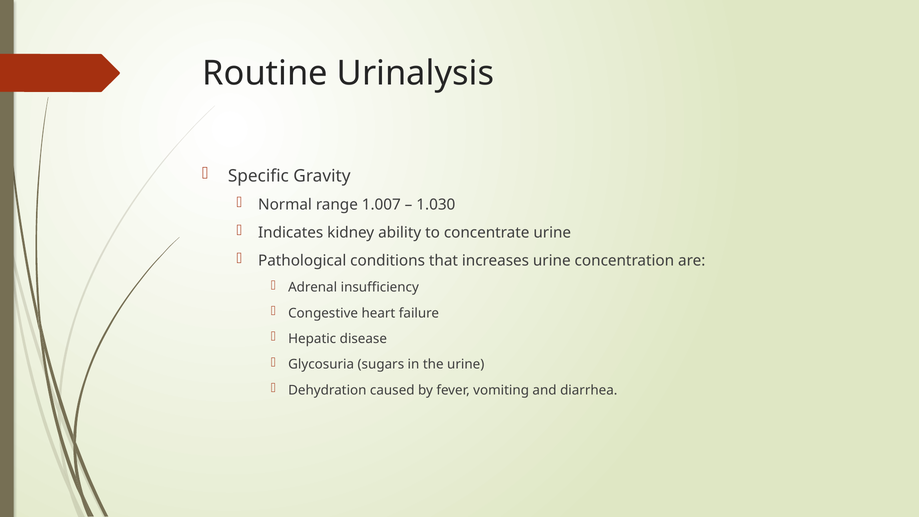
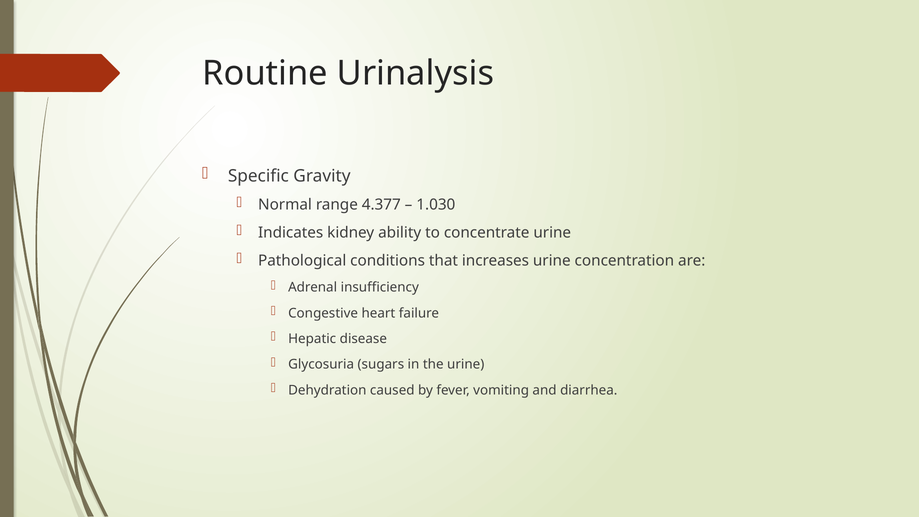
1.007: 1.007 -> 4.377
